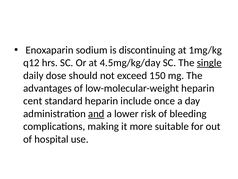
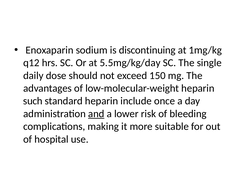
4.5mg/kg/day: 4.5mg/kg/day -> 5.5mg/kg/day
single underline: present -> none
cent: cent -> such
